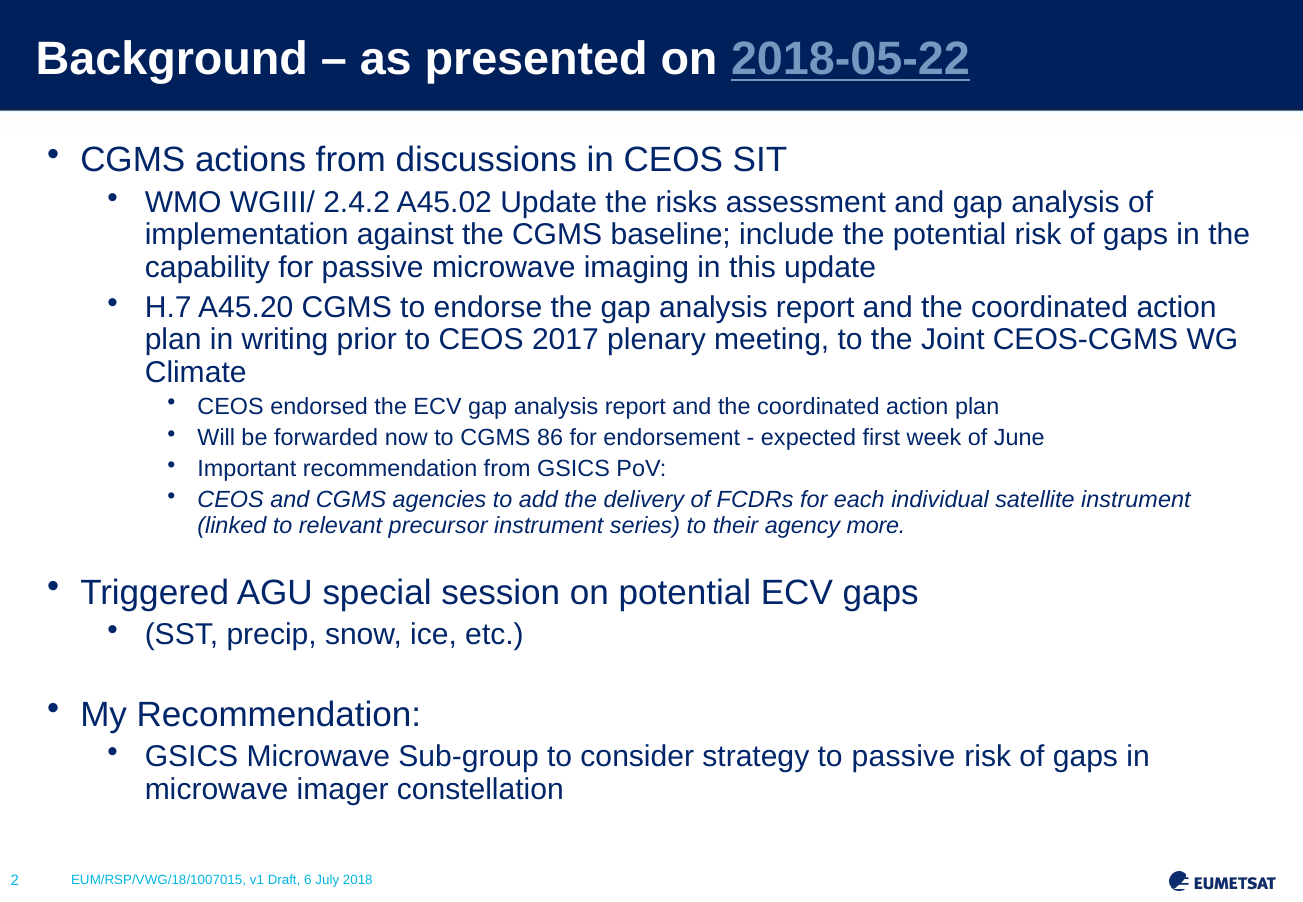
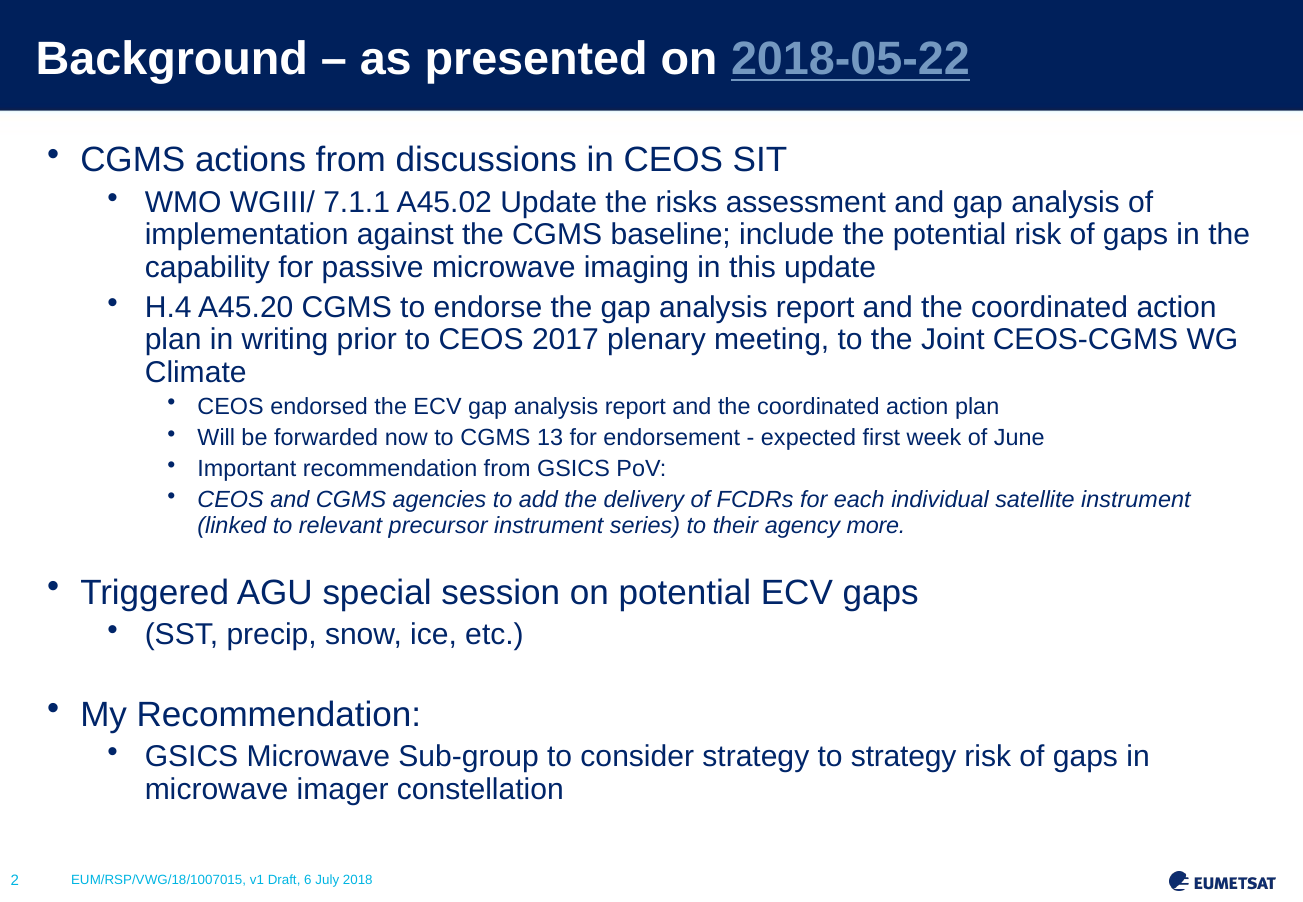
2.4.2: 2.4.2 -> 7.1.1
H.7: H.7 -> H.4
86: 86 -> 13
to passive: passive -> strategy
